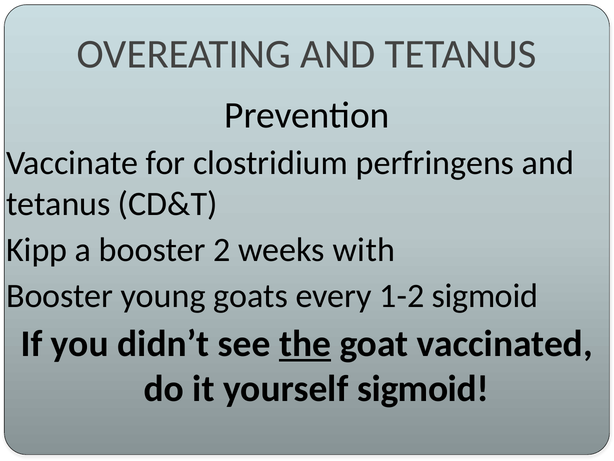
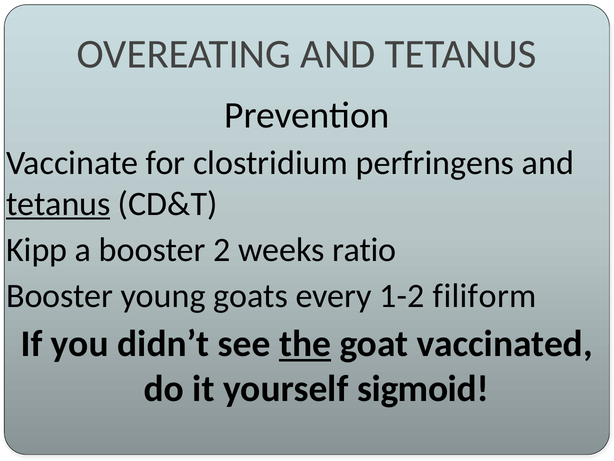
tetanus at (58, 204) underline: none -> present
with: with -> ratio
1-2 sigmoid: sigmoid -> filiform
